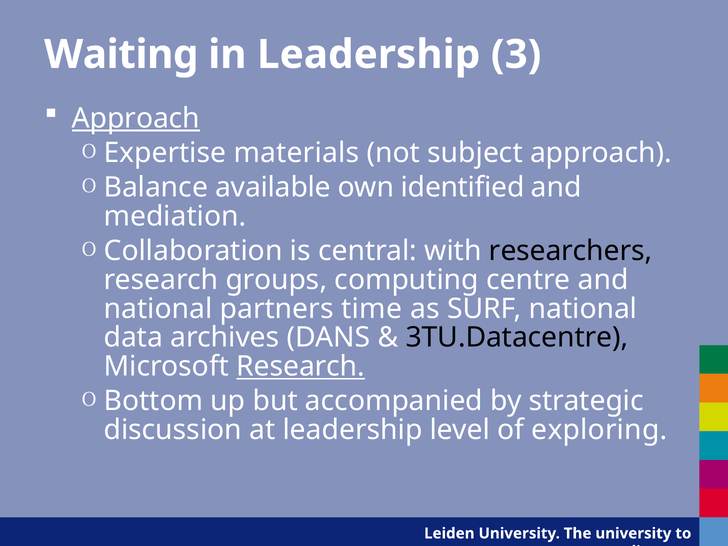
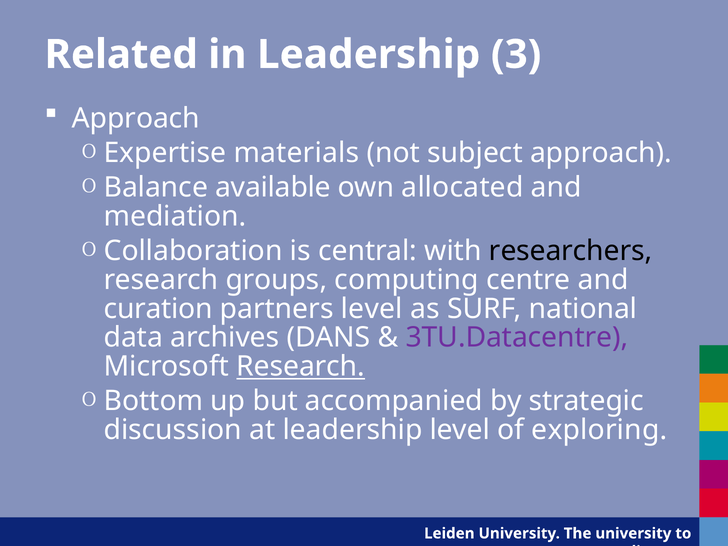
Waiting: Waiting -> Related
Approach at (136, 118) underline: present -> none
identified: identified -> allocated
national at (158, 309): national -> curation
partners time: time -> level
3TU.Datacentre colour: black -> purple
